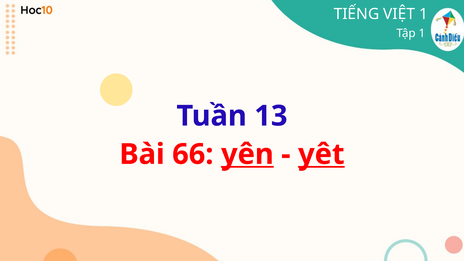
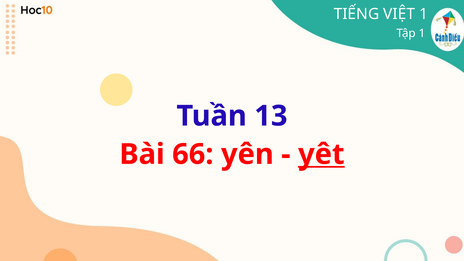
yên underline: present -> none
